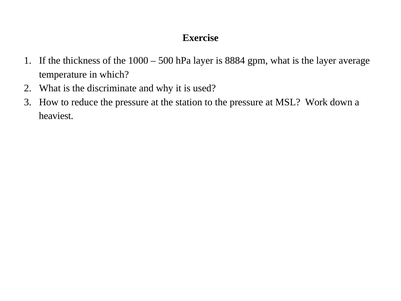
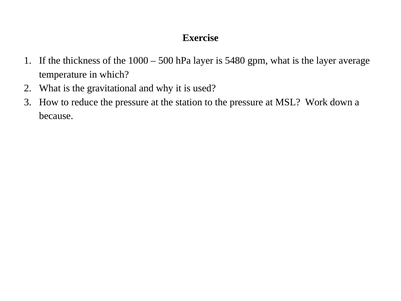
8884: 8884 -> 5480
discriminate: discriminate -> gravitational
heaviest: heaviest -> because
